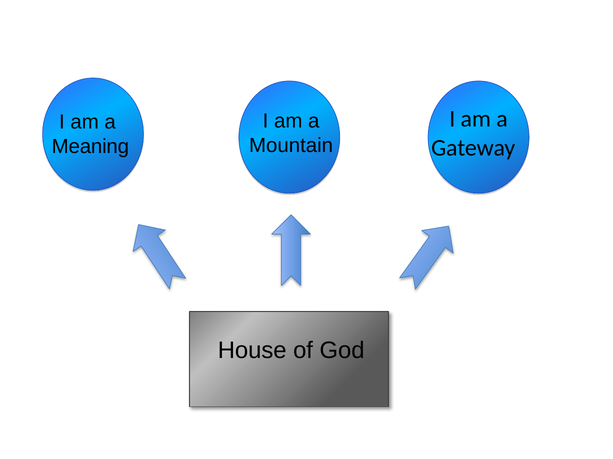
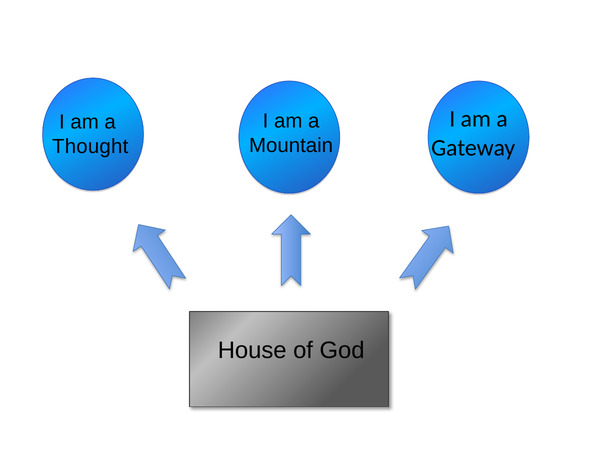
Meaning: Meaning -> Thought
